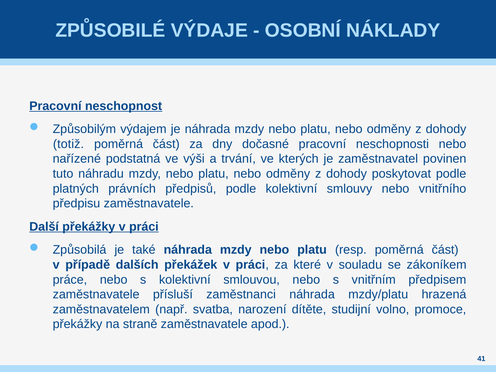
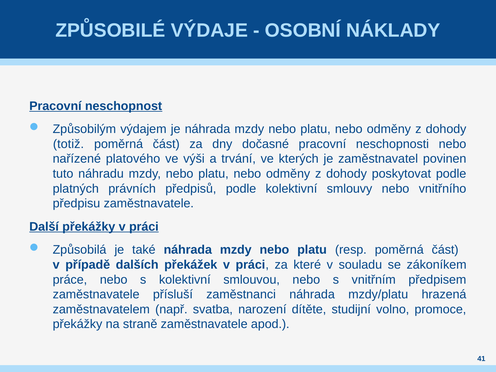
podstatná: podstatná -> platového
